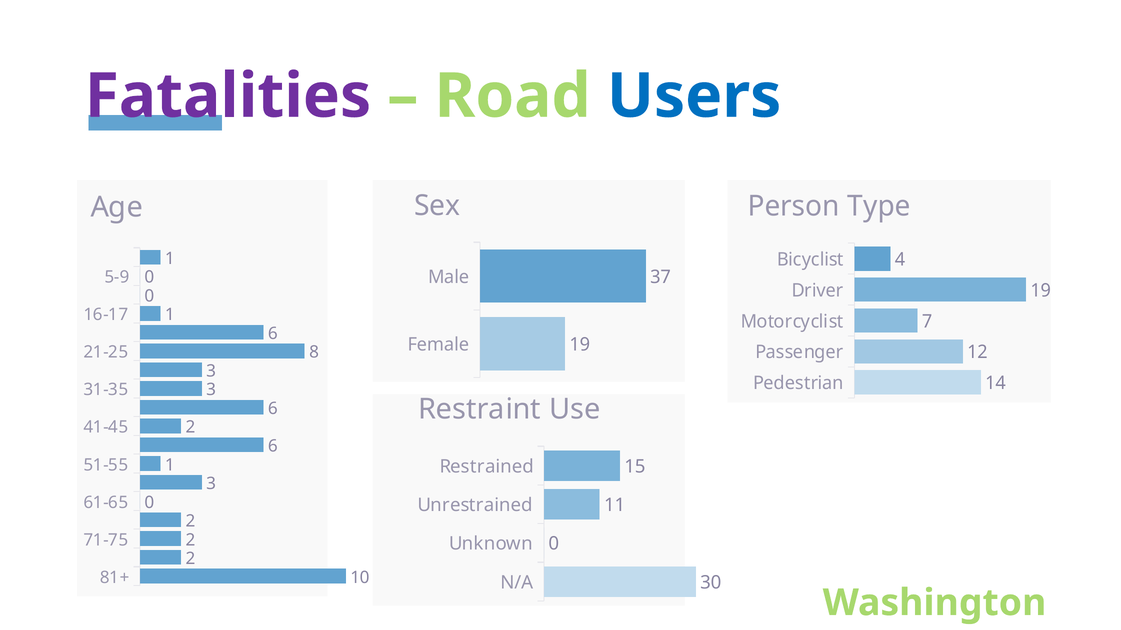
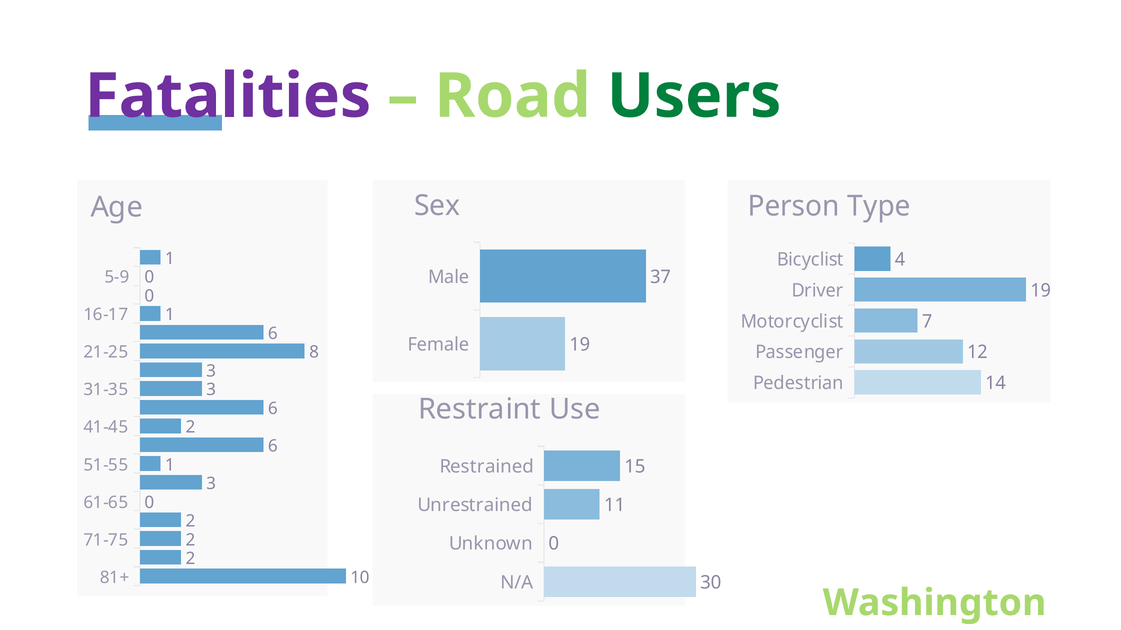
Users colour: blue -> green
